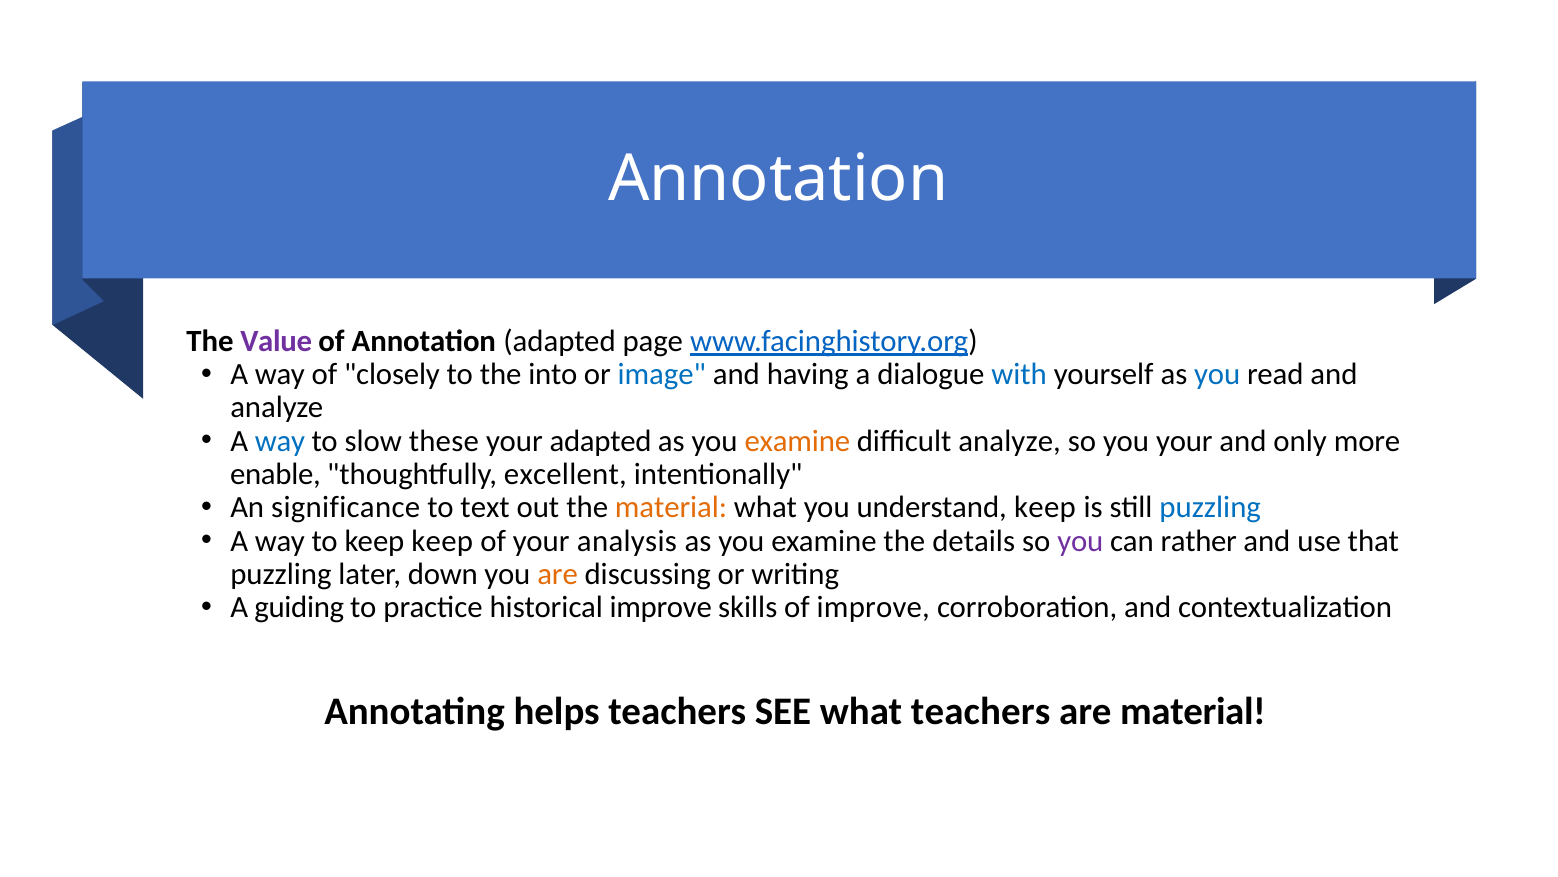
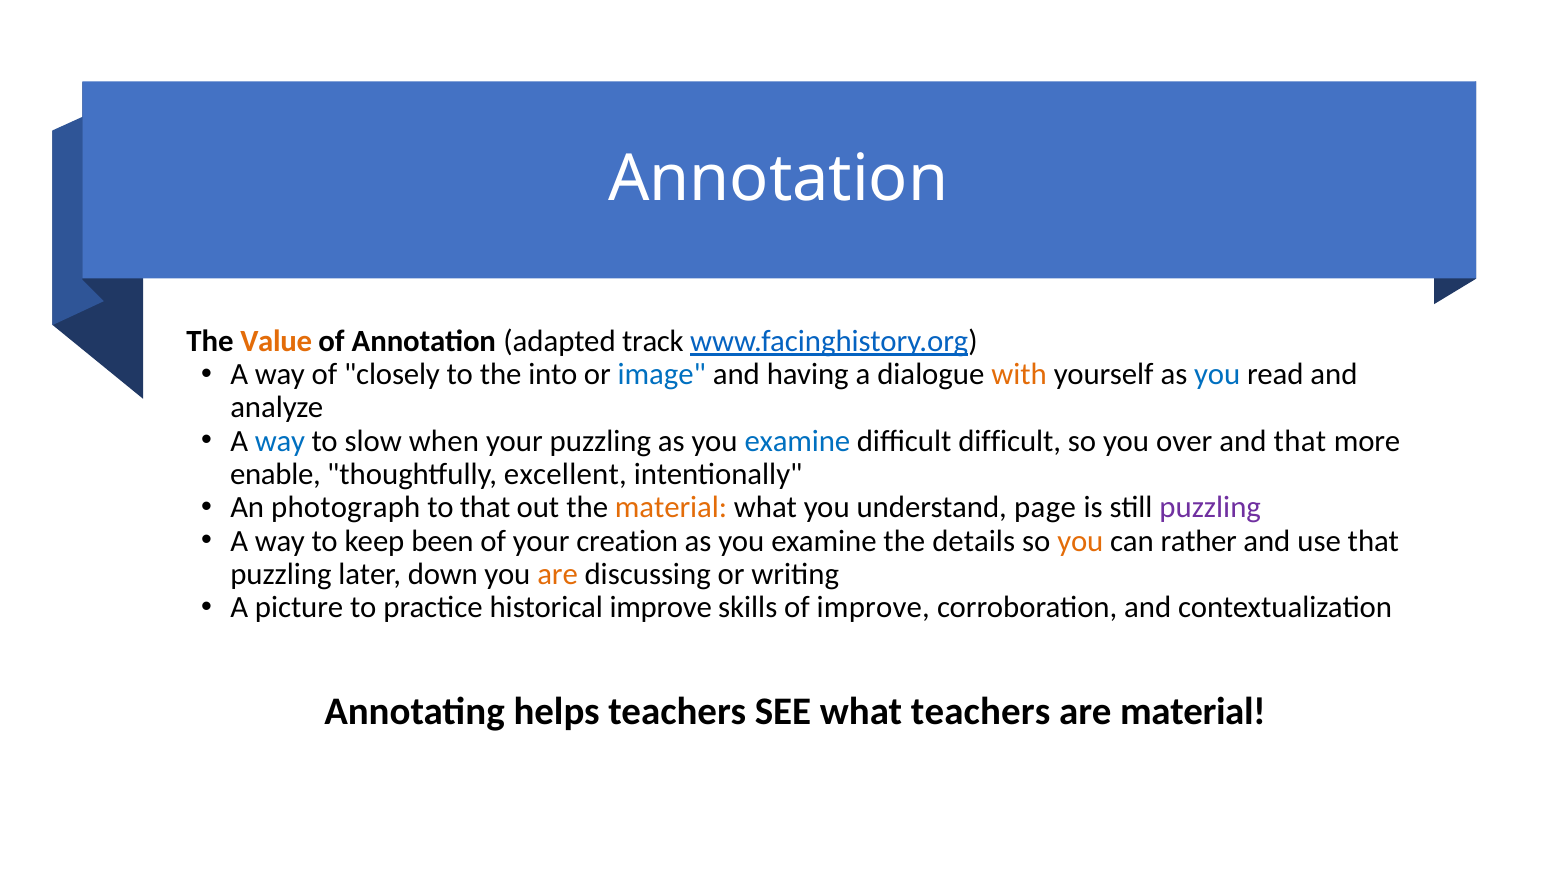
Value colour: purple -> orange
page: page -> track
with colour: blue -> orange
these: these -> when
your adapted: adapted -> puzzling
examine at (797, 441) colour: orange -> blue
difficult analyze: analyze -> difficult
you your: your -> over
and only: only -> that
significance: significance -> photograph
to text: text -> that
understand keep: keep -> page
puzzling at (1210, 507) colour: blue -> purple
keep keep: keep -> been
analysis: analysis -> creation
you at (1080, 540) colour: purple -> orange
guiding: guiding -> picture
